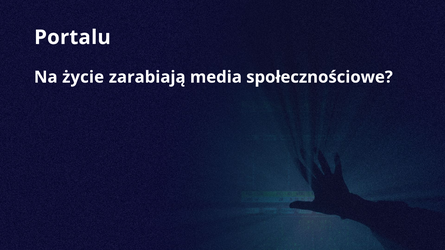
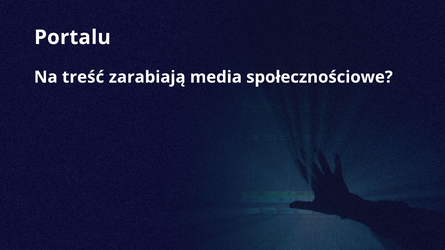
życie: życie -> treść
